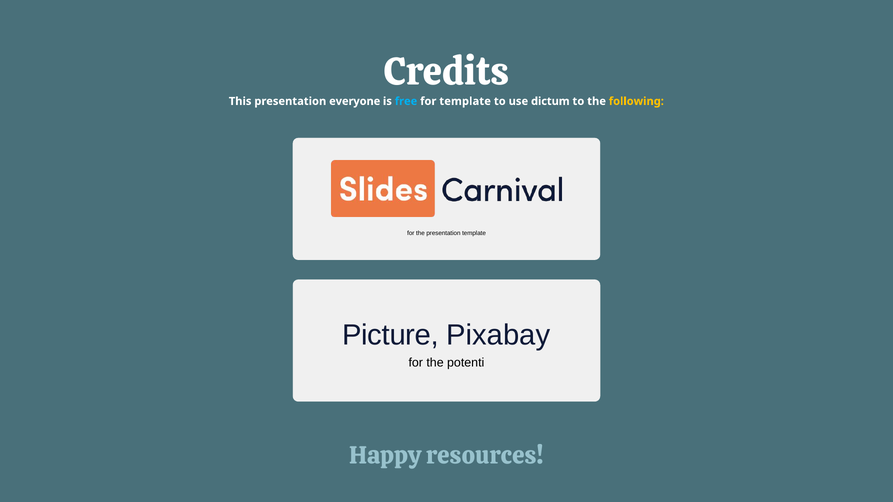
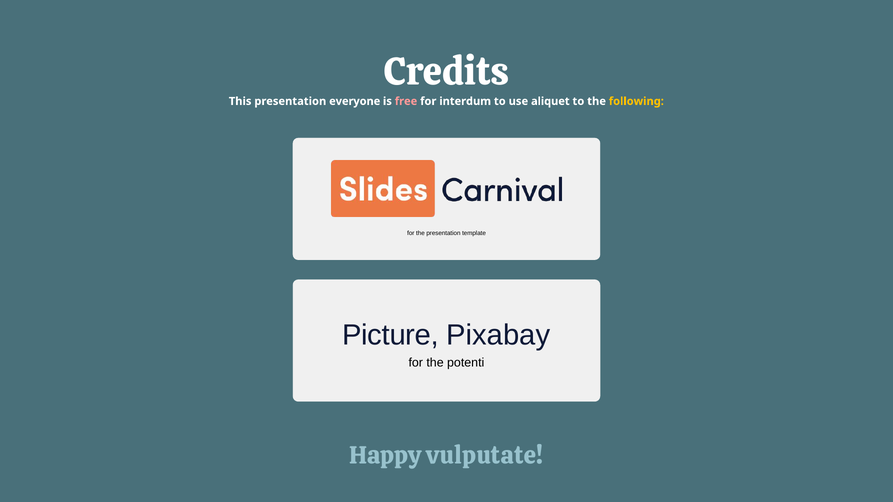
free colour: light blue -> pink
for template: template -> interdum
dictum: dictum -> aliquet
resources: resources -> vulputate
